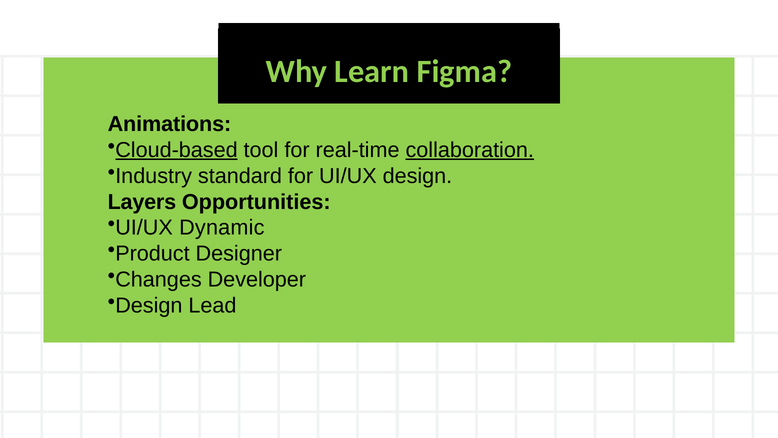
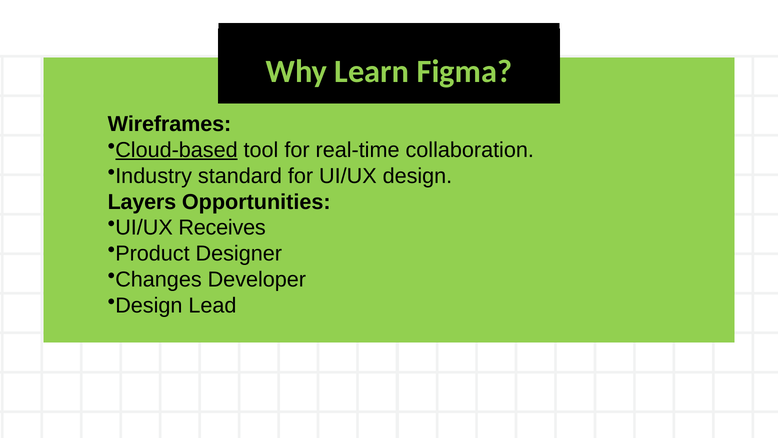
Animations: Animations -> Wireframes
collaboration underline: present -> none
Dynamic: Dynamic -> Receives
